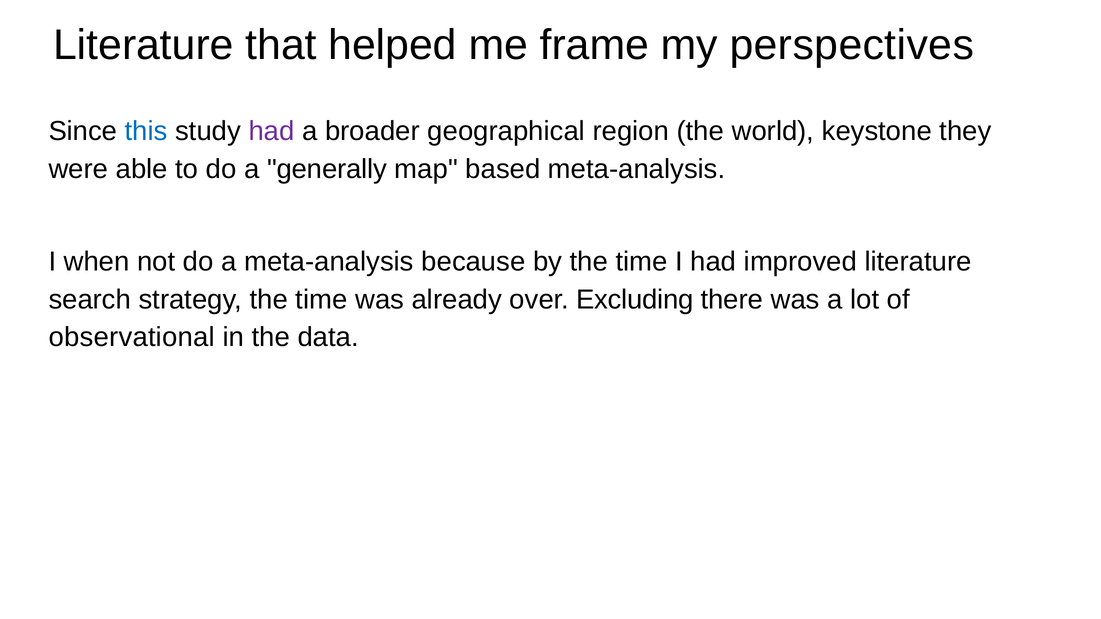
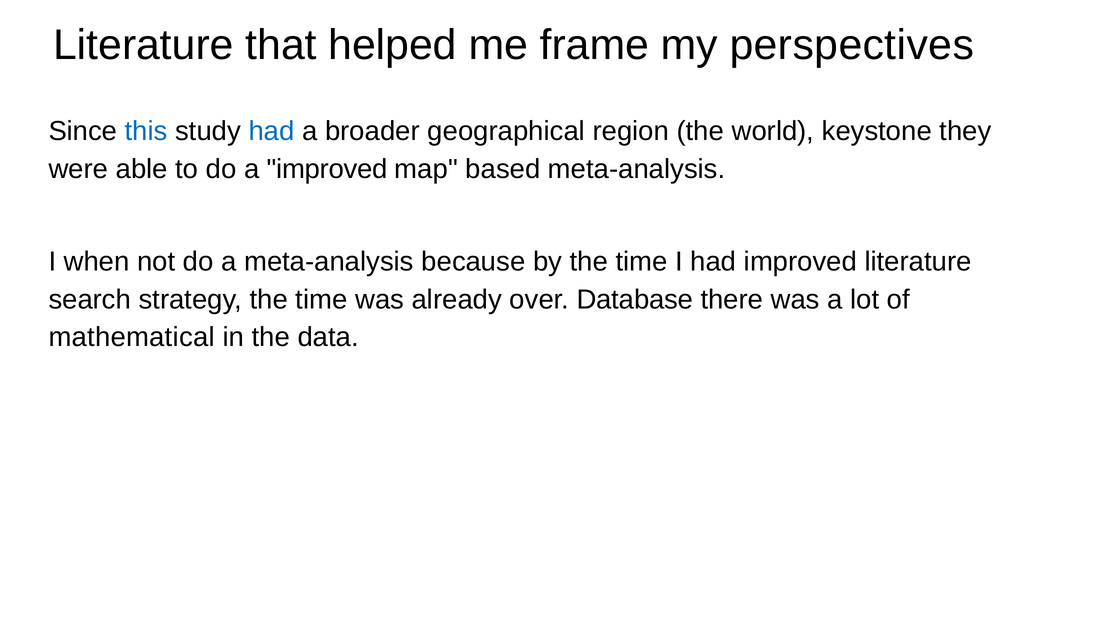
had at (272, 131) colour: purple -> blue
a generally: generally -> improved
Excluding: Excluding -> Database
observational: observational -> mathematical
